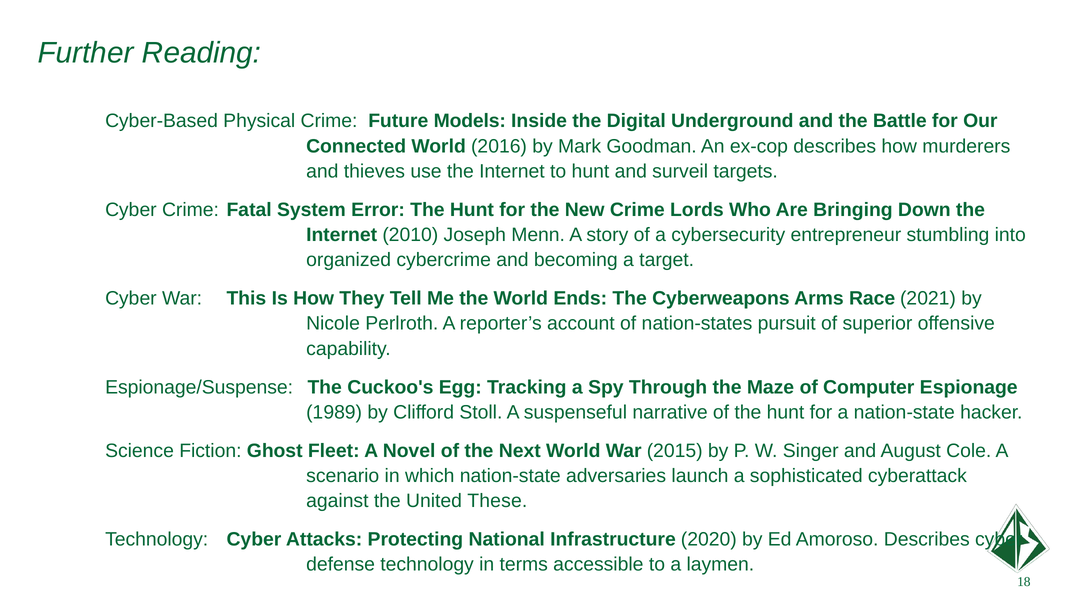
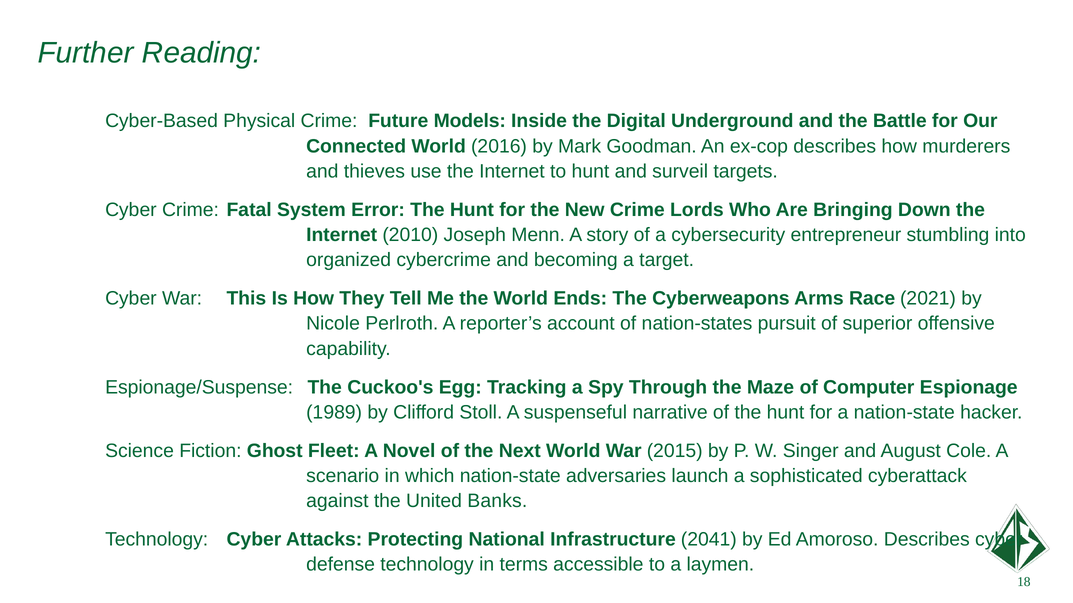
These: These -> Banks
2020: 2020 -> 2041
